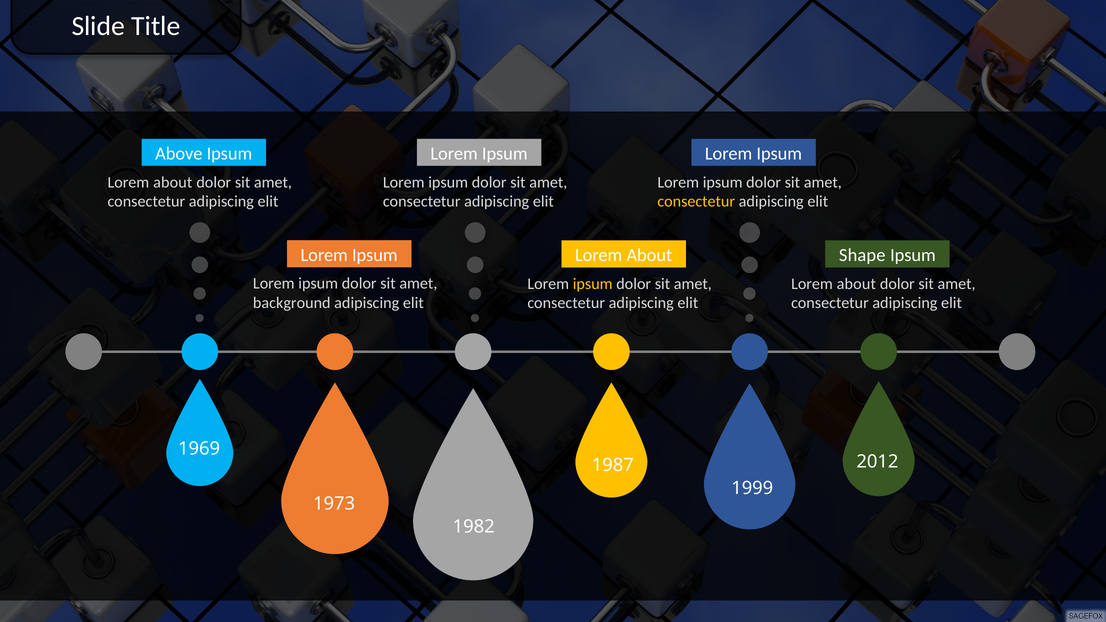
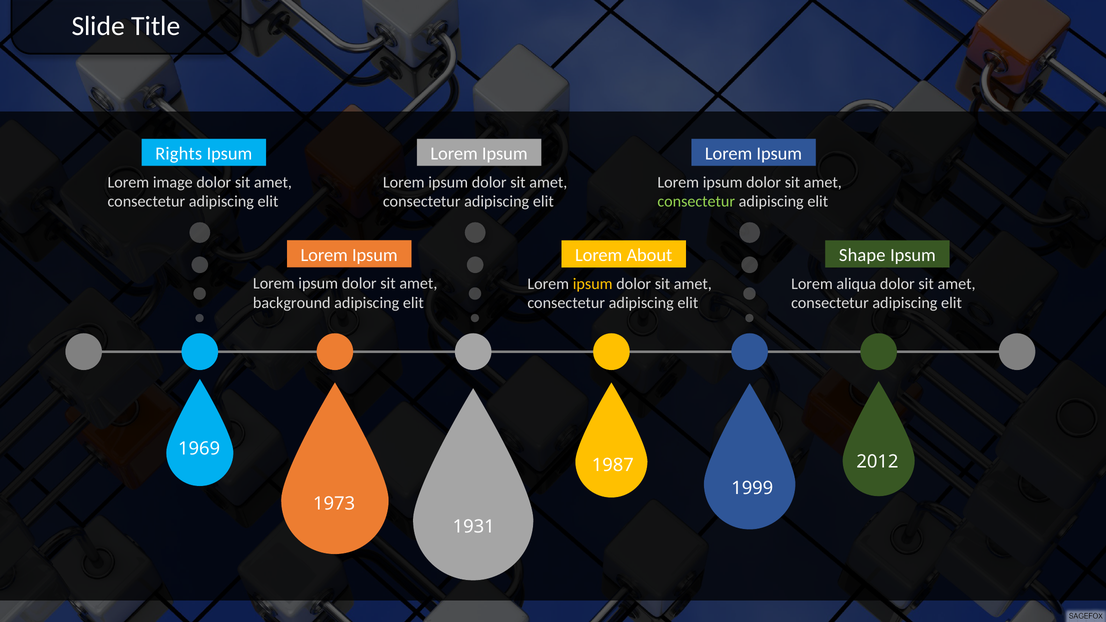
Above: Above -> Rights
about at (173, 182): about -> image
consectetur at (696, 202) colour: yellow -> light green
about at (856, 284): about -> aliqua
1982: 1982 -> 1931
